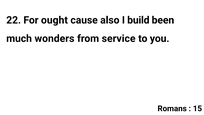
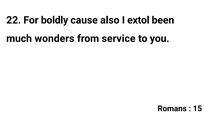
ought: ought -> boldly
build: build -> extol
